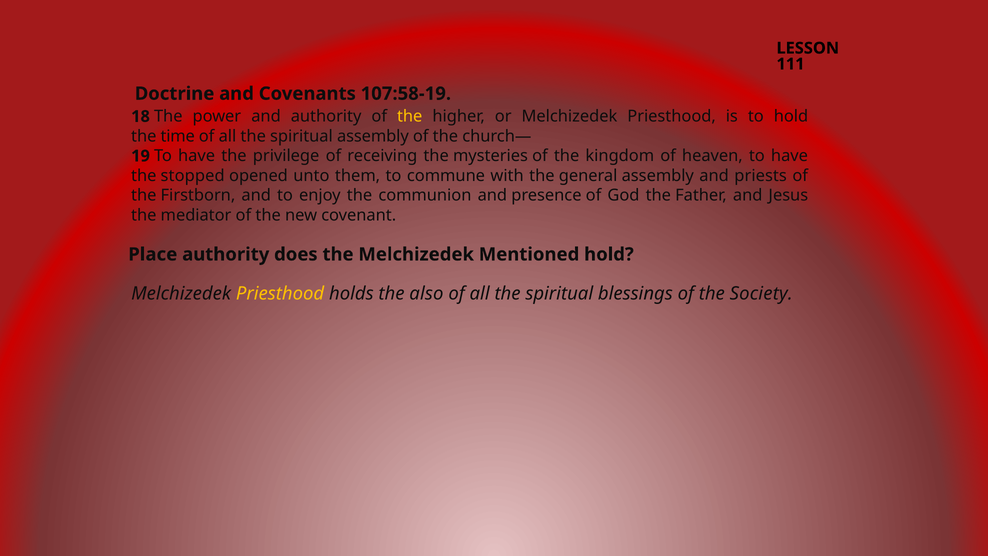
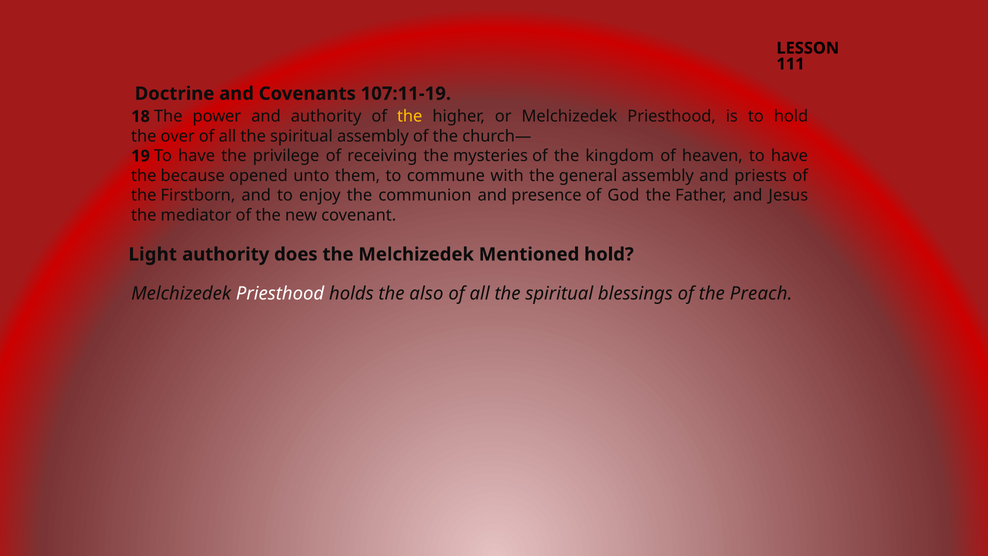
107:58-19: 107:58-19 -> 107:11-19
time: time -> over
stopped: stopped -> because
Place: Place -> Light
Priesthood at (280, 293) colour: yellow -> white
Society: Society -> Preach
